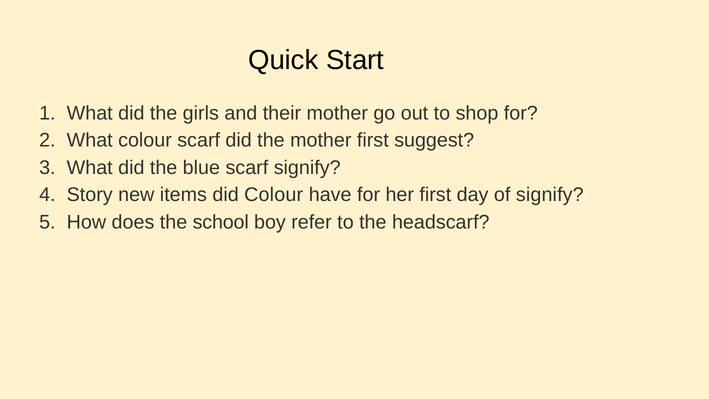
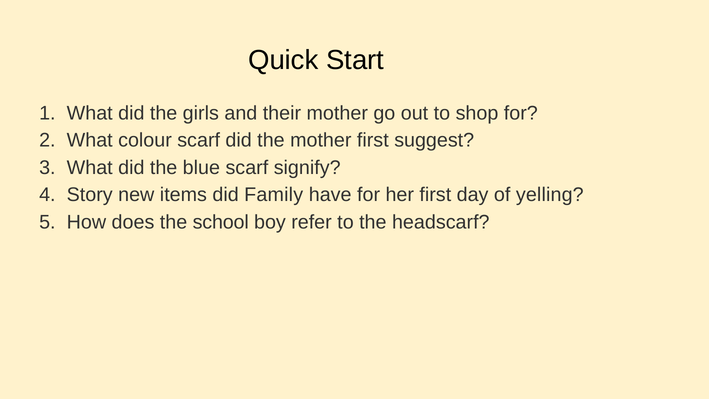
did Colour: Colour -> Family
of signify: signify -> yelling
